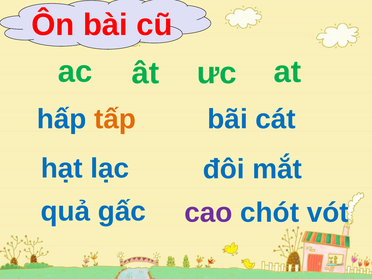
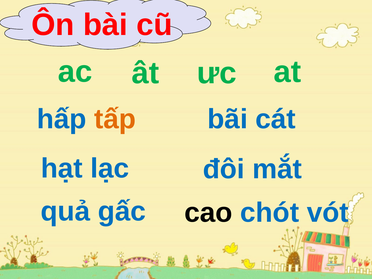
cao colour: purple -> black
